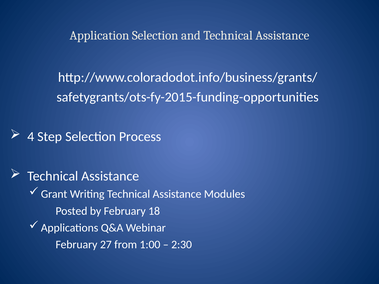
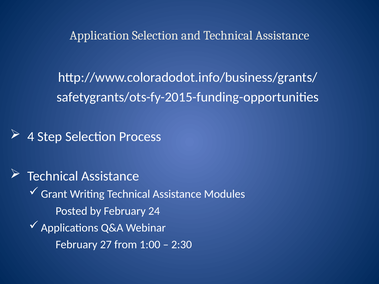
18: 18 -> 24
